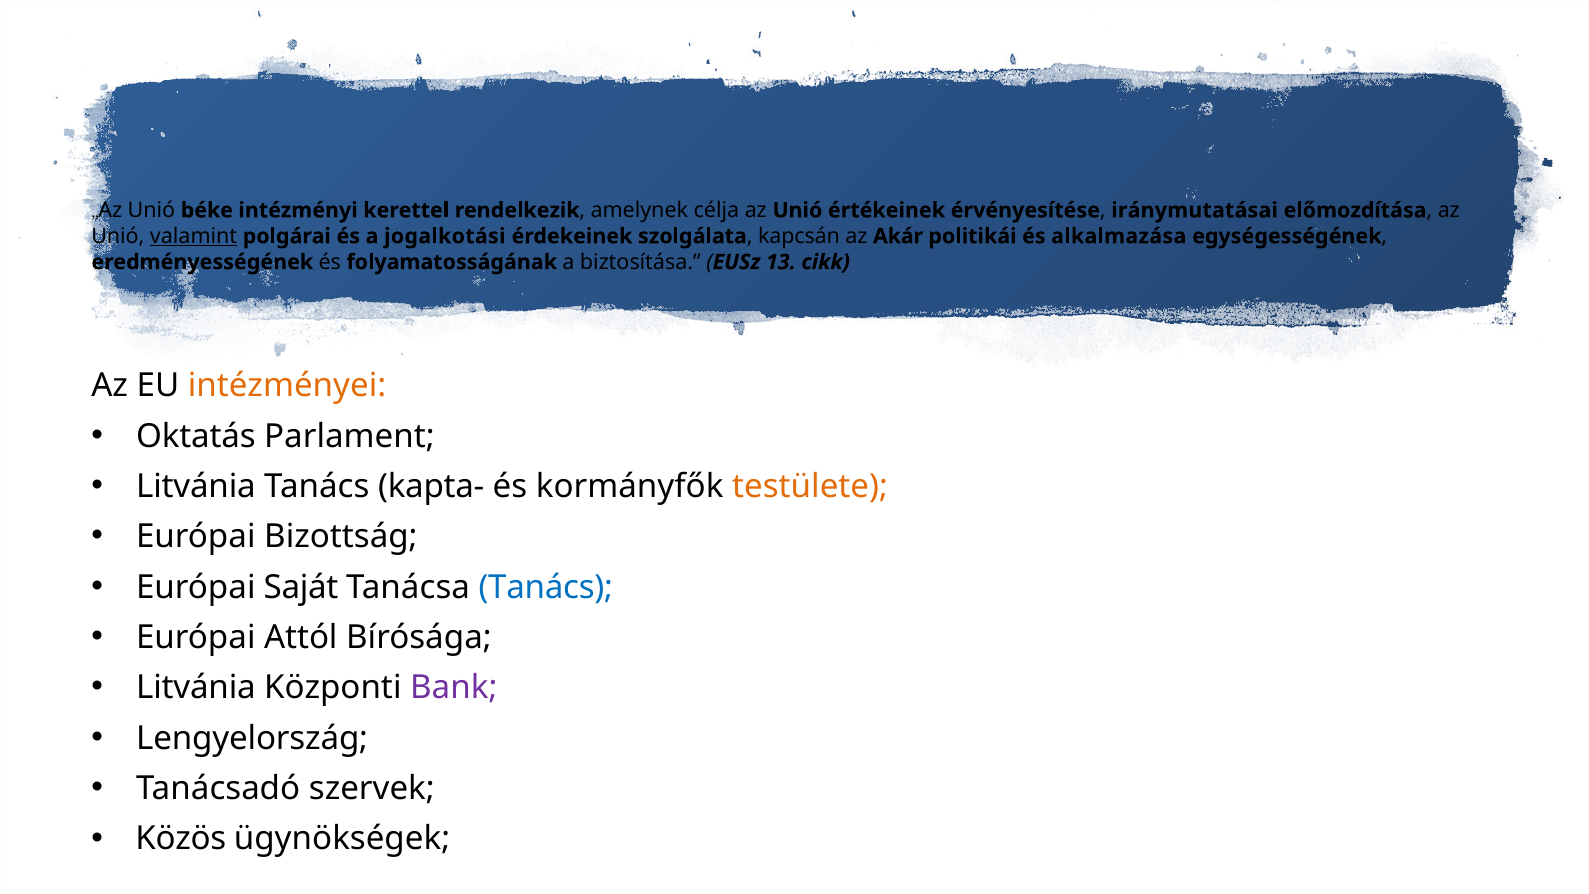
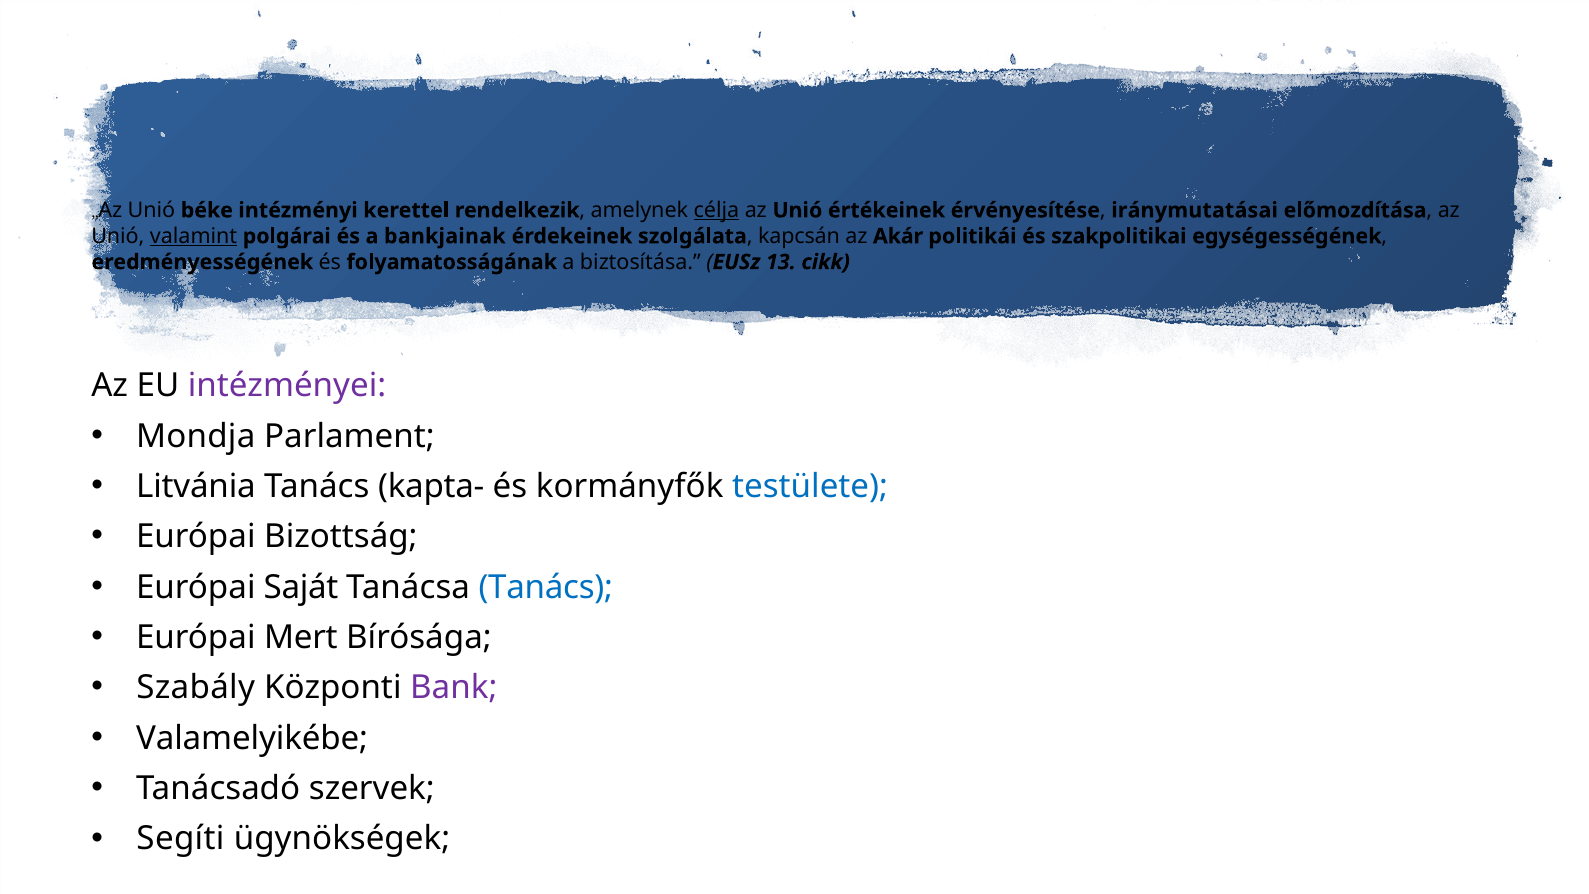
célja underline: none -> present
jogalkotási: jogalkotási -> bankjainak
alkalmazása: alkalmazása -> szakpolitikai
intézményei colour: orange -> purple
Oktatás: Oktatás -> Mondja
testülete colour: orange -> blue
Attól: Attól -> Mert
Litvánia at (196, 688): Litvánia -> Szabály
Lengyelország: Lengyelország -> Valamelyikébe
Közös: Közös -> Segíti
